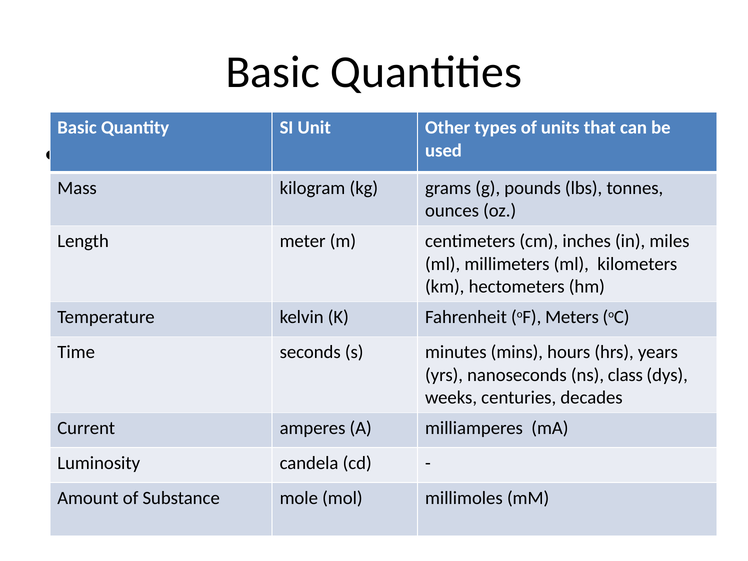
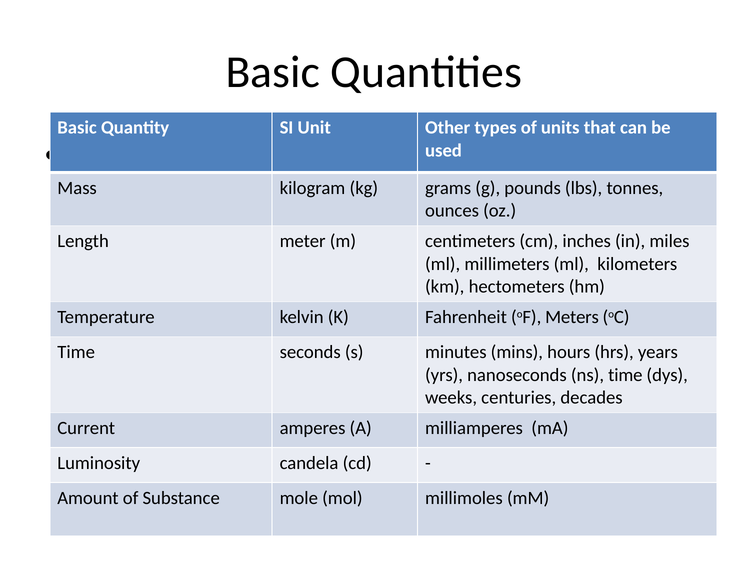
ns class: class -> time
